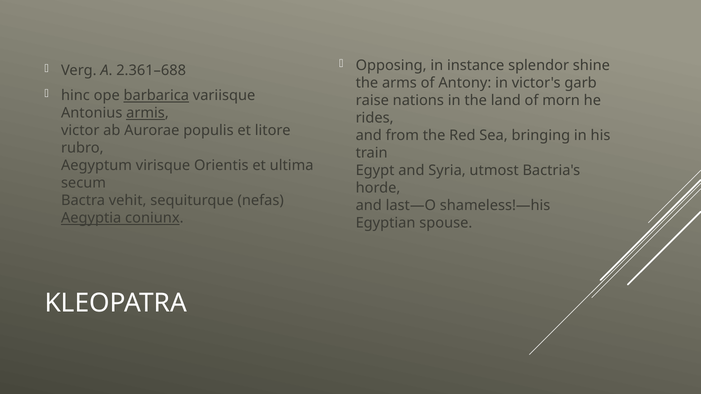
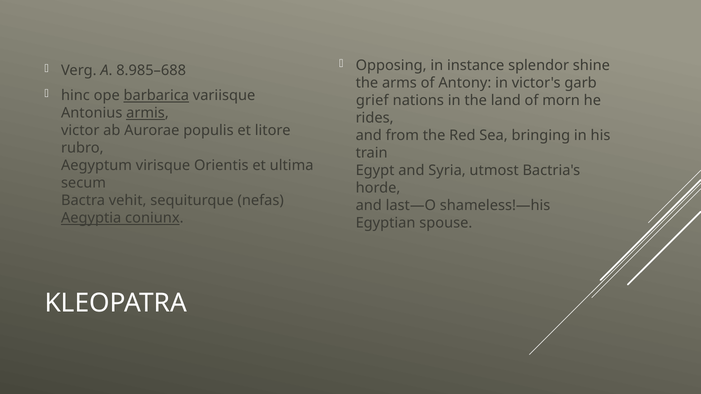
2.361–688: 2.361–688 -> 8.985–688
raise: raise -> grief
